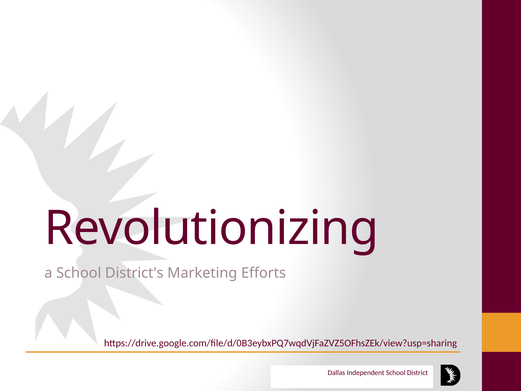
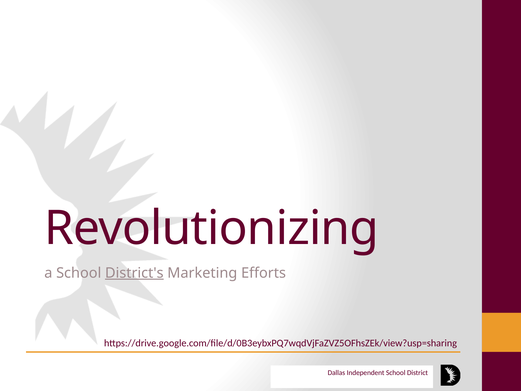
District's underline: none -> present
